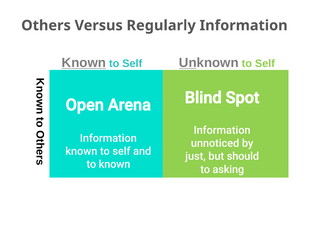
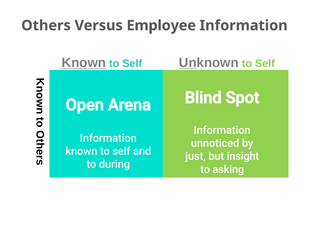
Regularly: Regularly -> Employee
should: should -> insight
to known: known -> during
